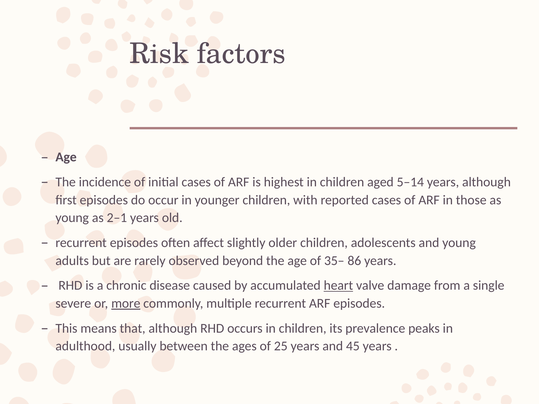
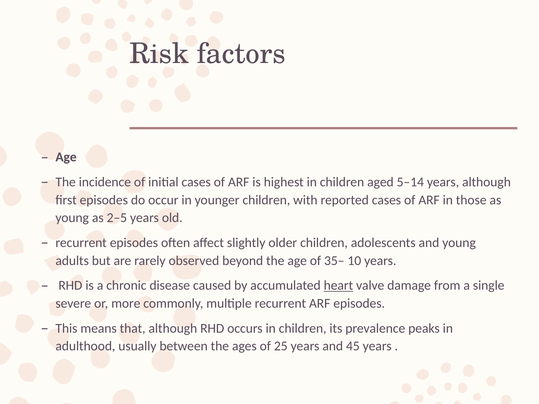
2–1: 2–1 -> 2–5
86: 86 -> 10
more underline: present -> none
